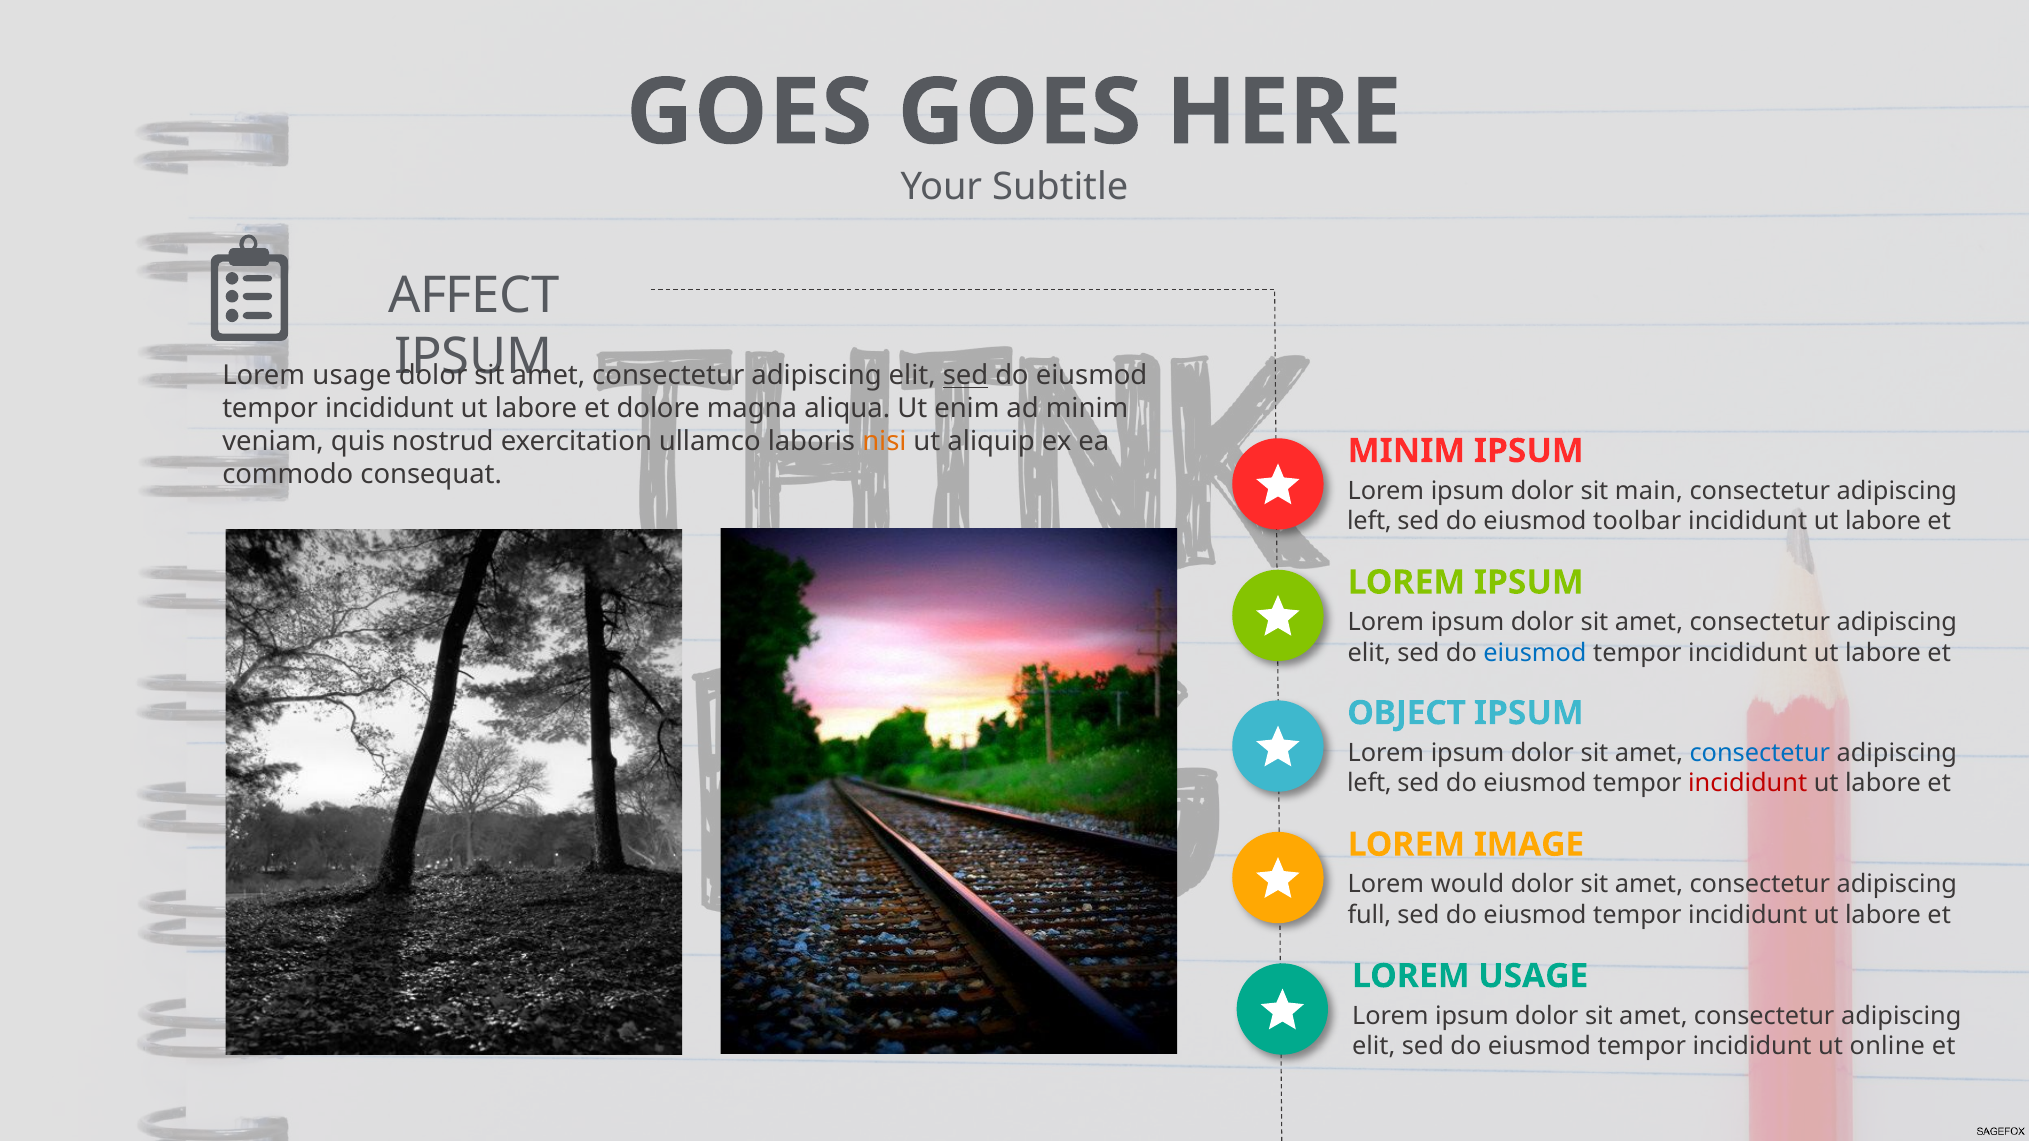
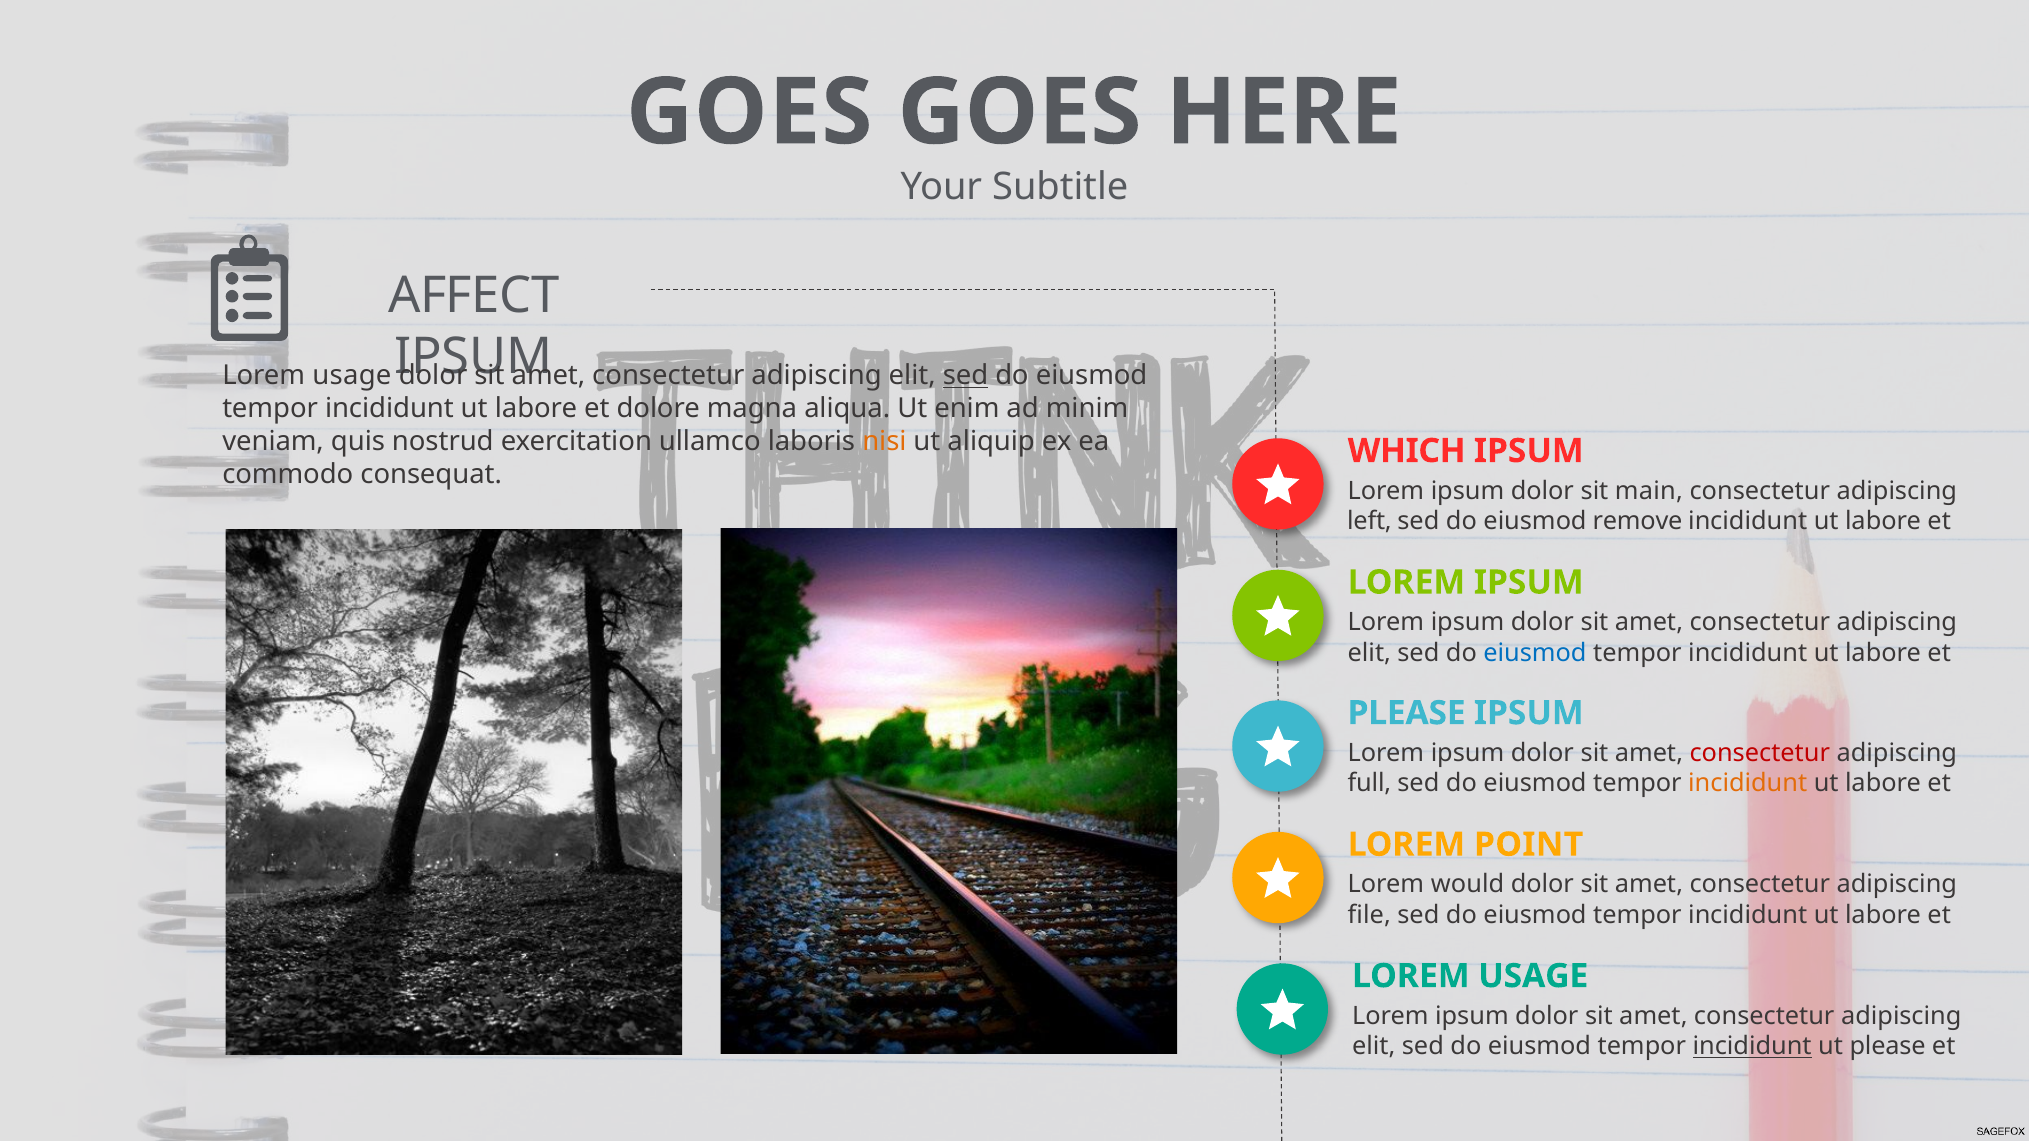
MINIM at (1406, 451): MINIM -> WHICH
toolbar: toolbar -> remove
OBJECT at (1407, 713): OBJECT -> PLEASE
consectetur at (1760, 753) colour: blue -> red
left at (1369, 784): left -> full
incididunt at (1748, 784) colour: red -> orange
IMAGE: IMAGE -> POINT
full: full -> file
incididunt at (1752, 1047) underline: none -> present
ut online: online -> please
